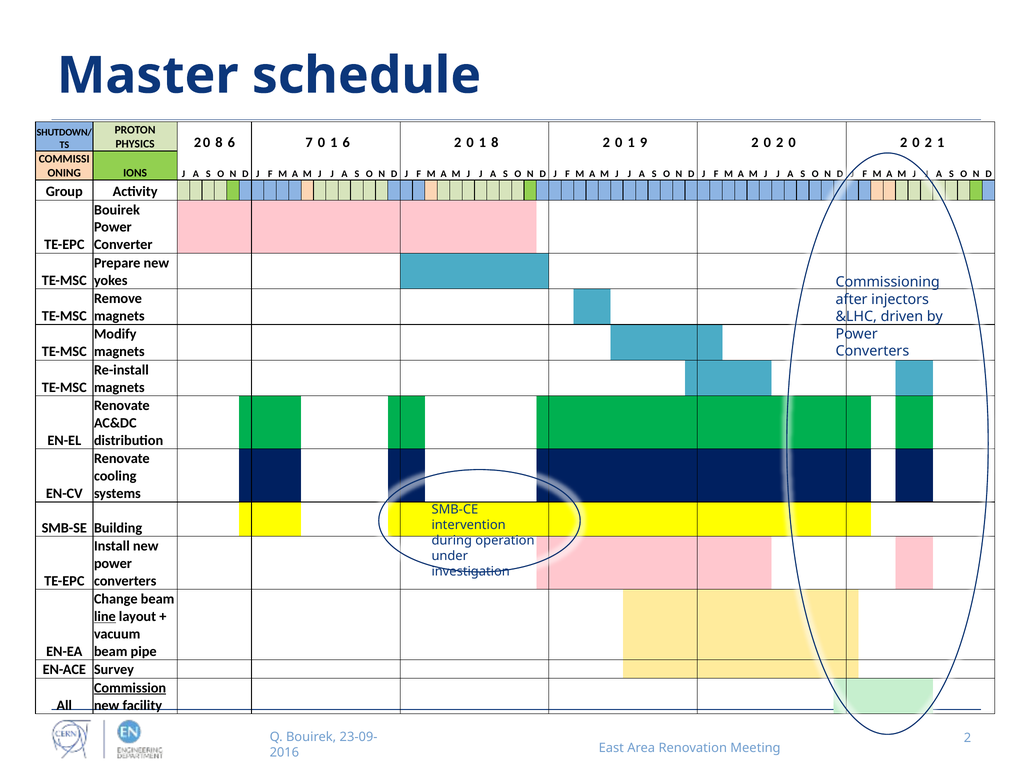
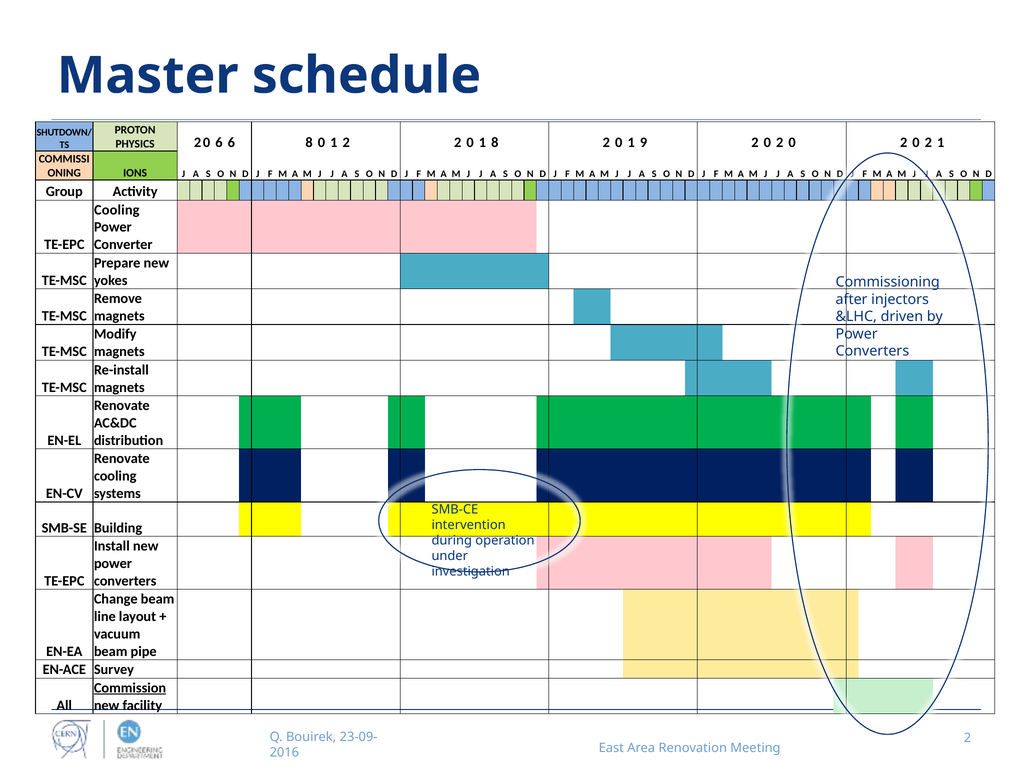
8 at (219, 143): 8 -> 6
6 7: 7 -> 8
1 6: 6 -> 2
Bouirek at (117, 210): Bouirek -> Cooling
line underline: present -> none
